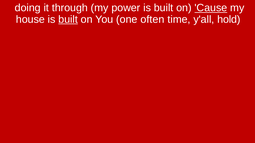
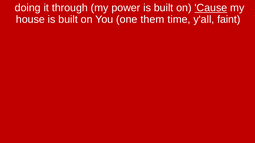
built at (68, 19) underline: present -> none
often: often -> them
hold: hold -> faint
